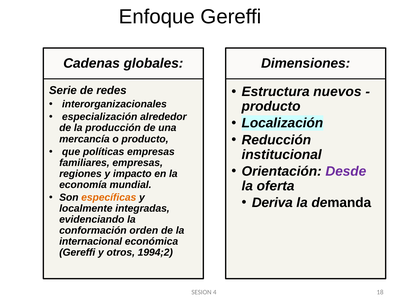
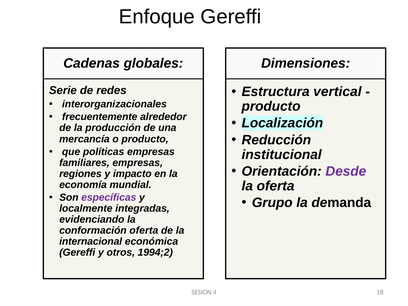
nuevos: nuevos -> vertical
especialización: especialización -> frecuentemente
específicas colour: orange -> purple
Deriva: Deriva -> Grupo
conformación orden: orden -> oferta
